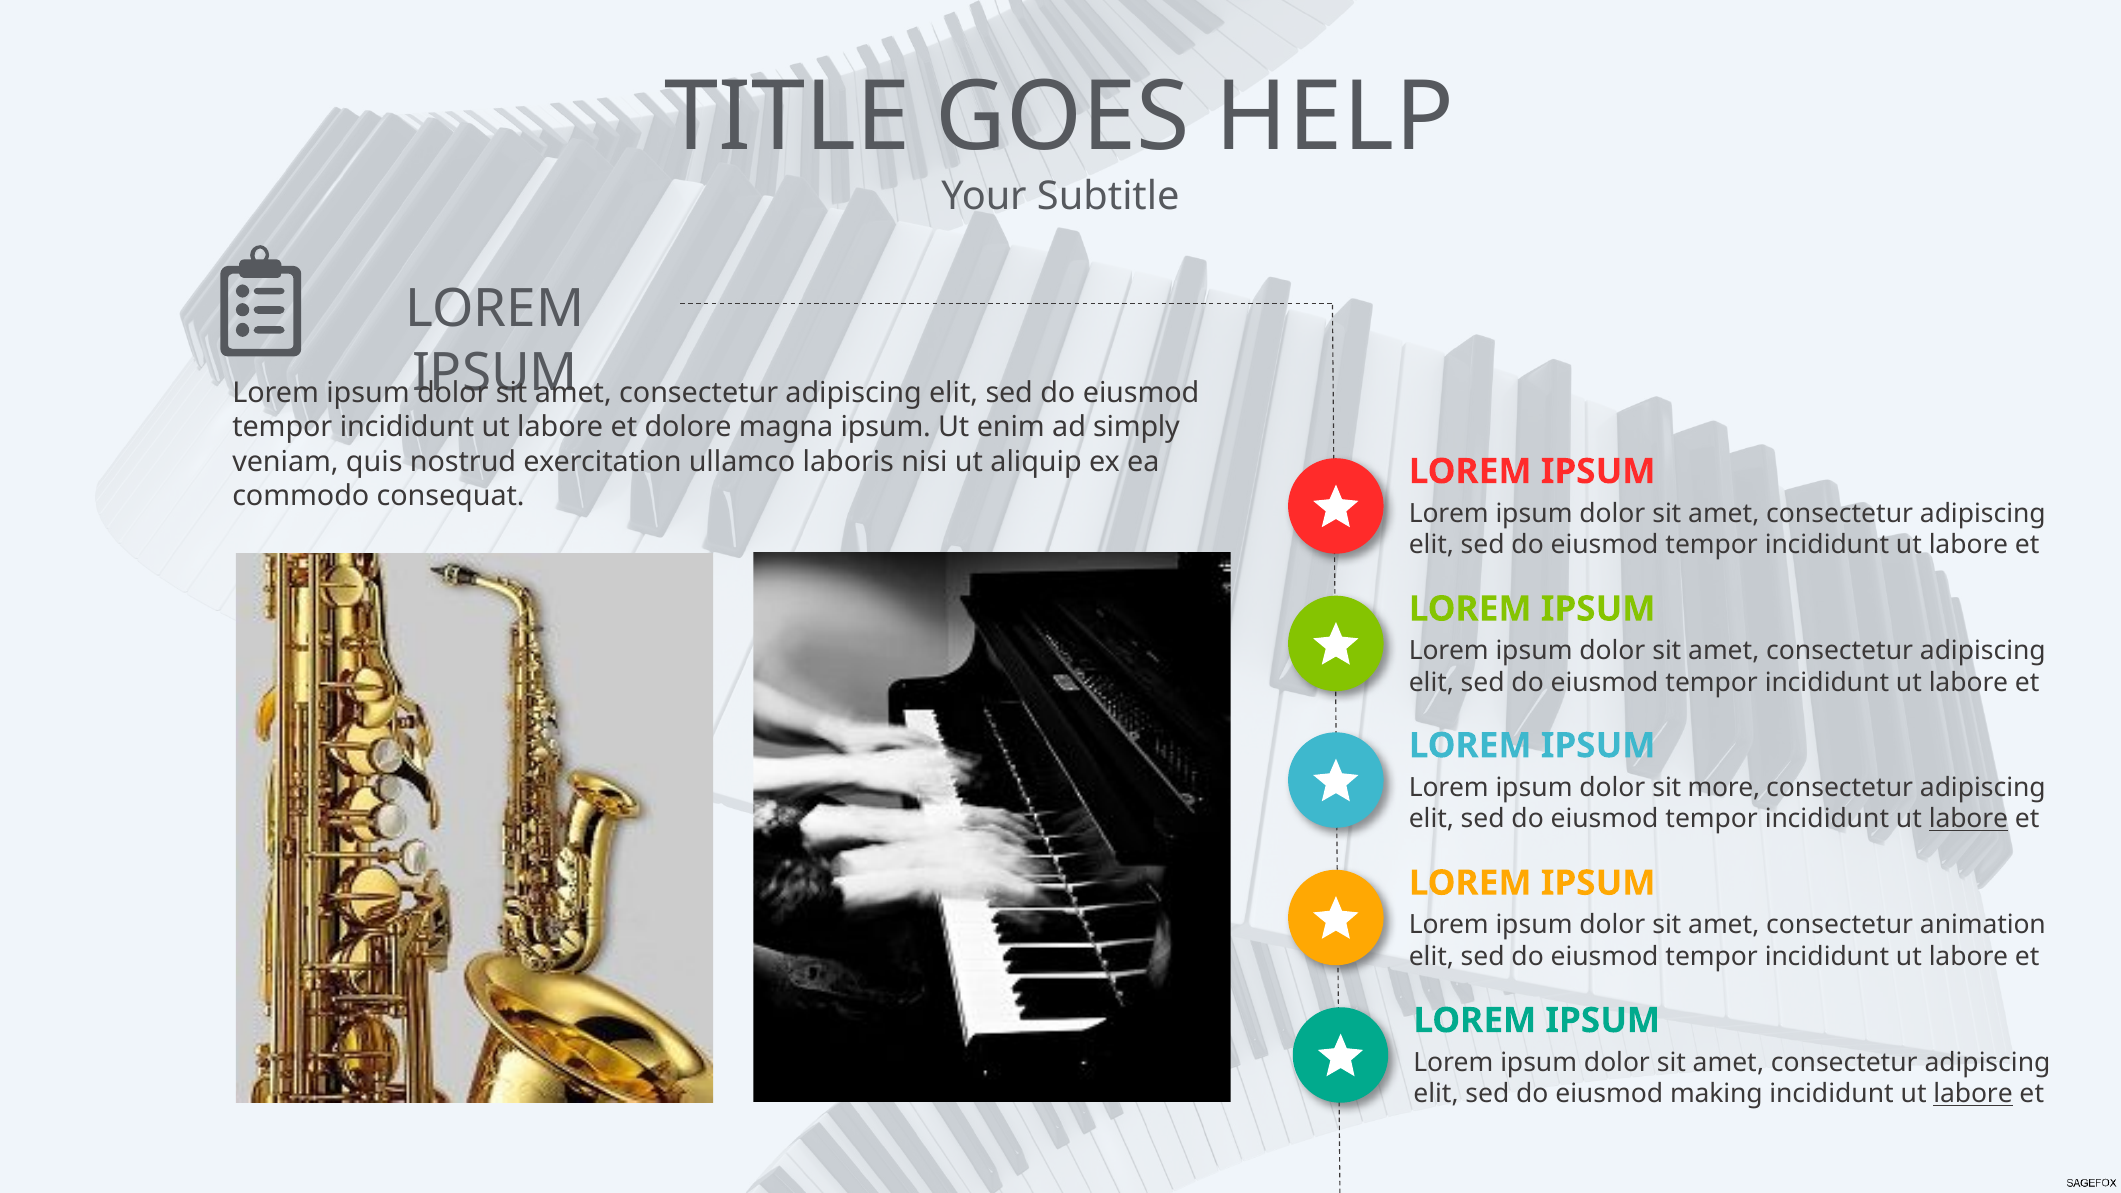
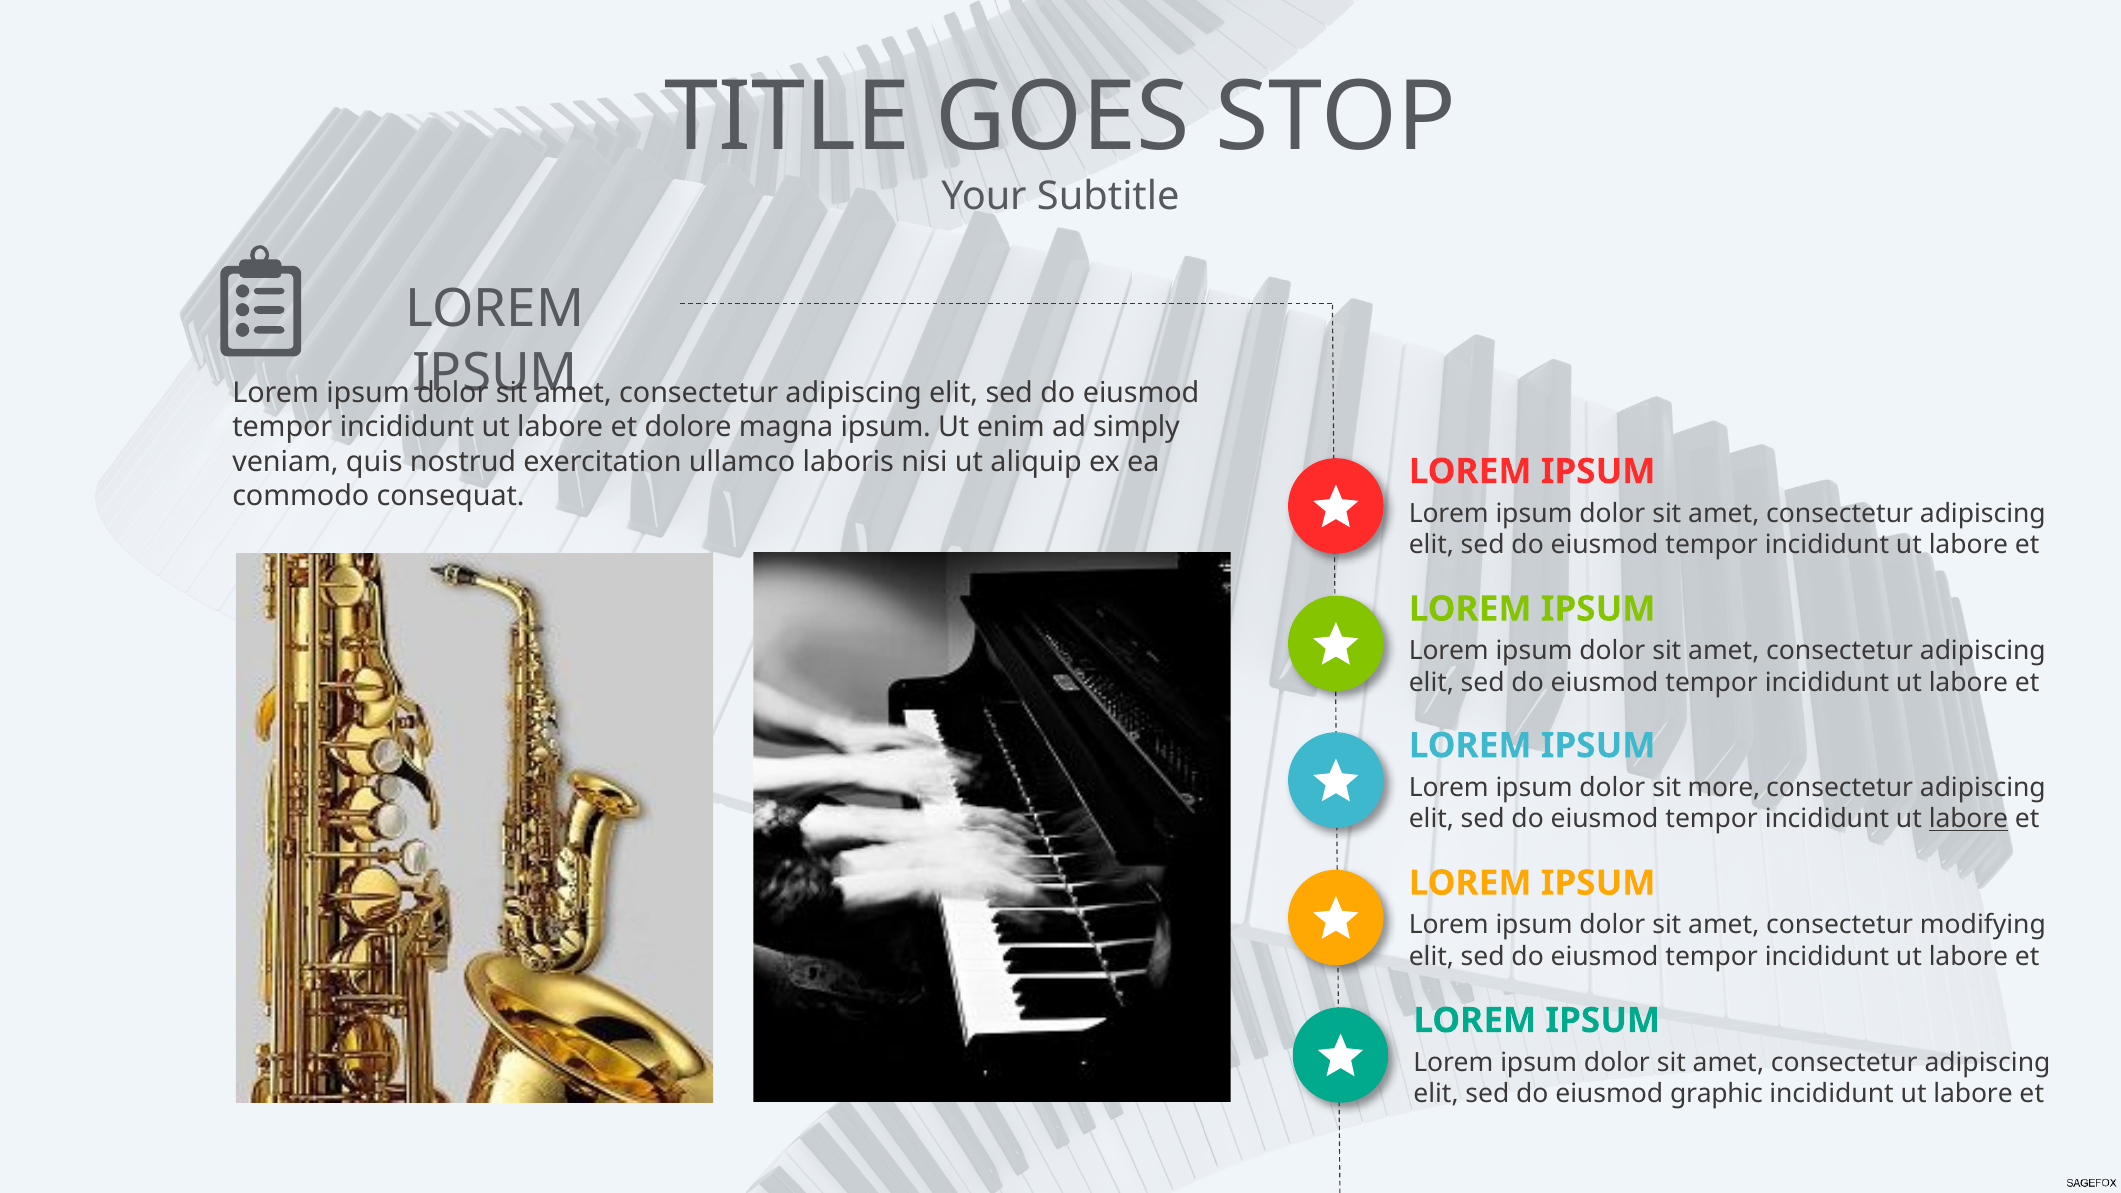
HELP: HELP -> STOP
animation: animation -> modifying
making: making -> graphic
labore at (1973, 1094) underline: present -> none
